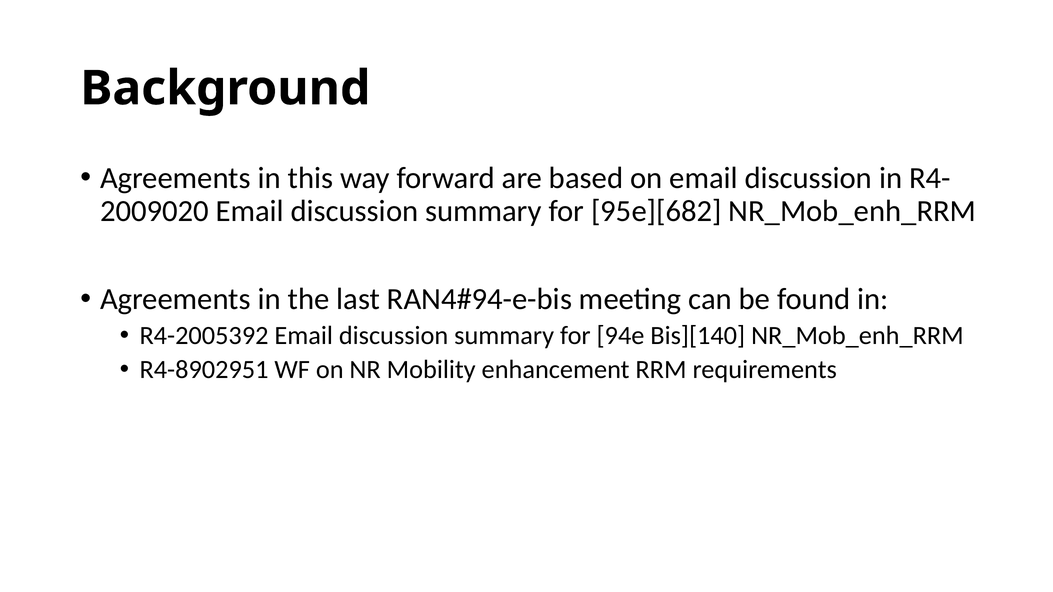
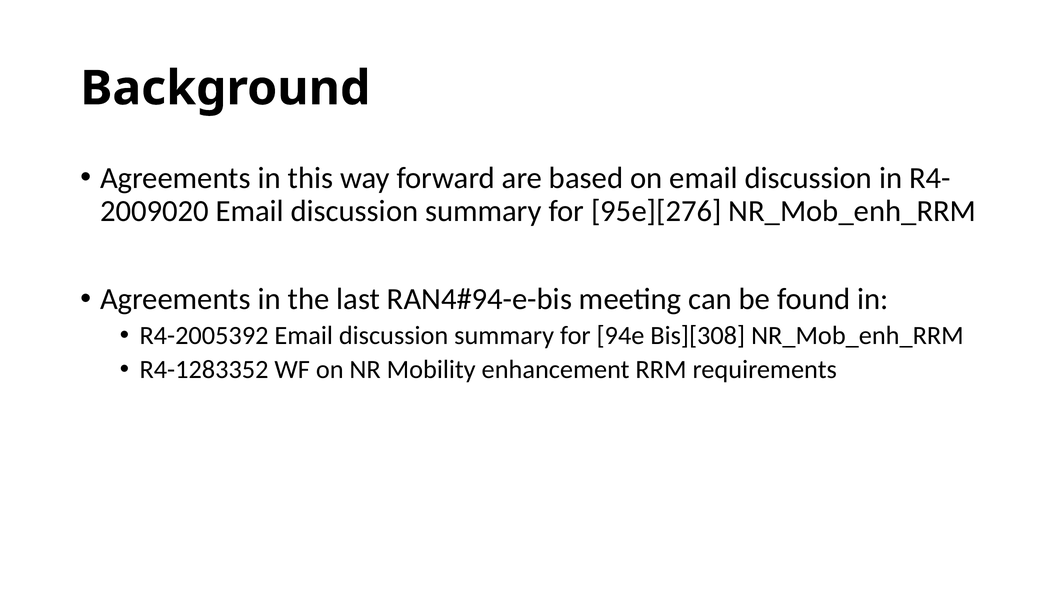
95e][682: 95e][682 -> 95e][276
Bis][140: Bis][140 -> Bis][308
R4-8902951: R4-8902951 -> R4-1283352
